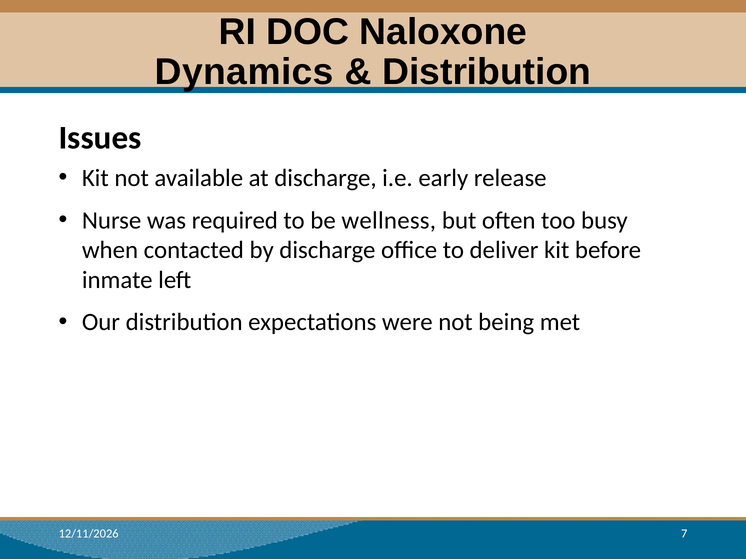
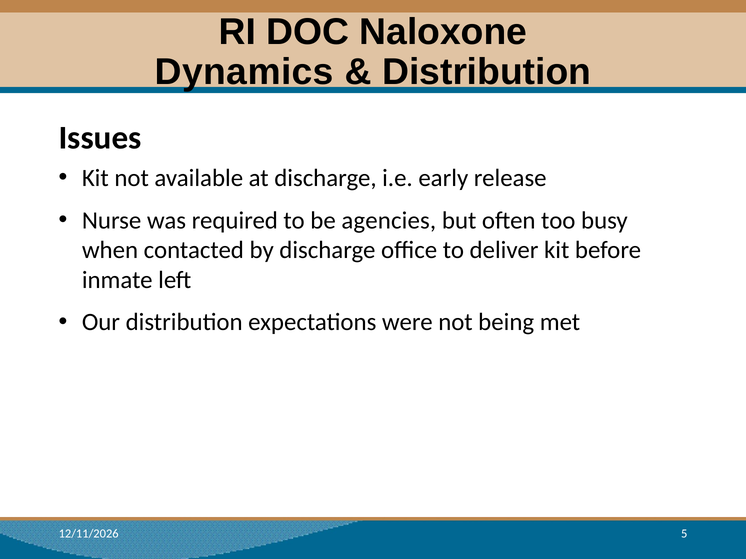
wellness: wellness -> agencies
7: 7 -> 5
